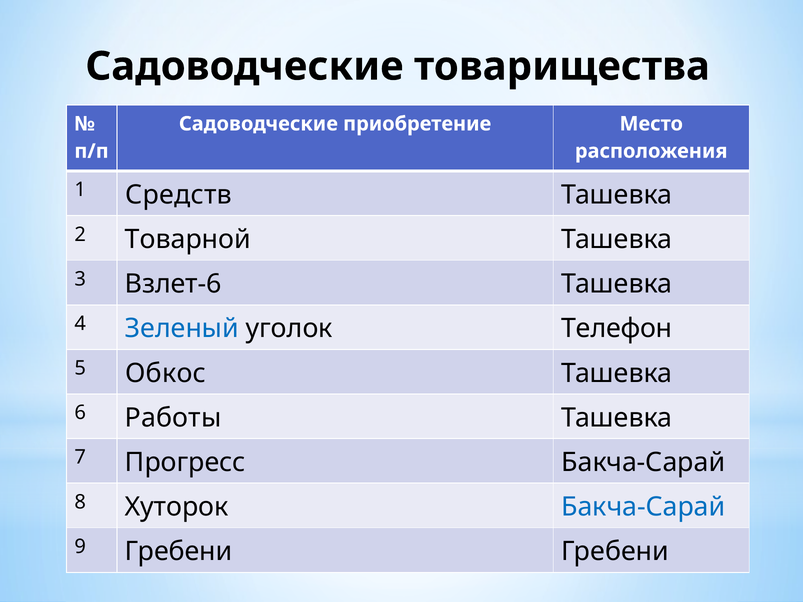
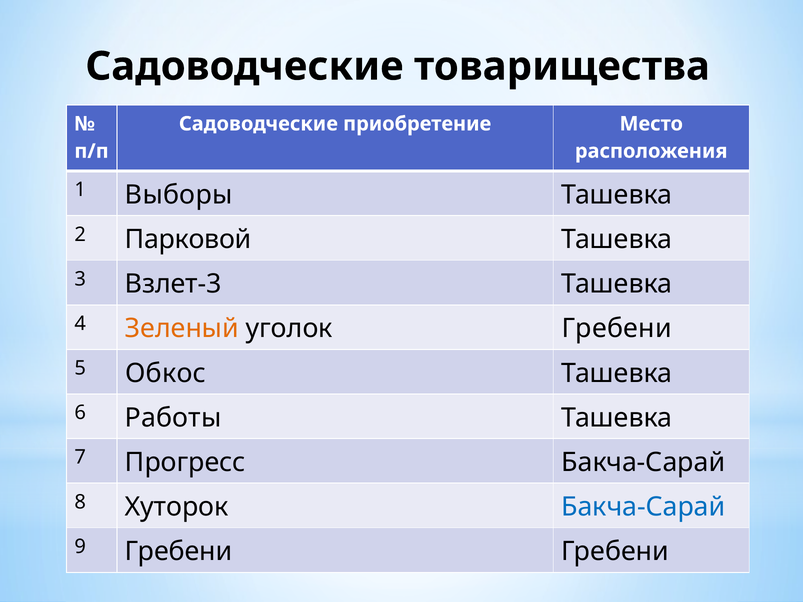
Средств: Средств -> Выборы
Товарной: Товарной -> Парковой
Взлет-6: Взлет-6 -> Взлет-3
Зеленый colour: blue -> orange
уголок Телефон: Телефон -> Гребени
